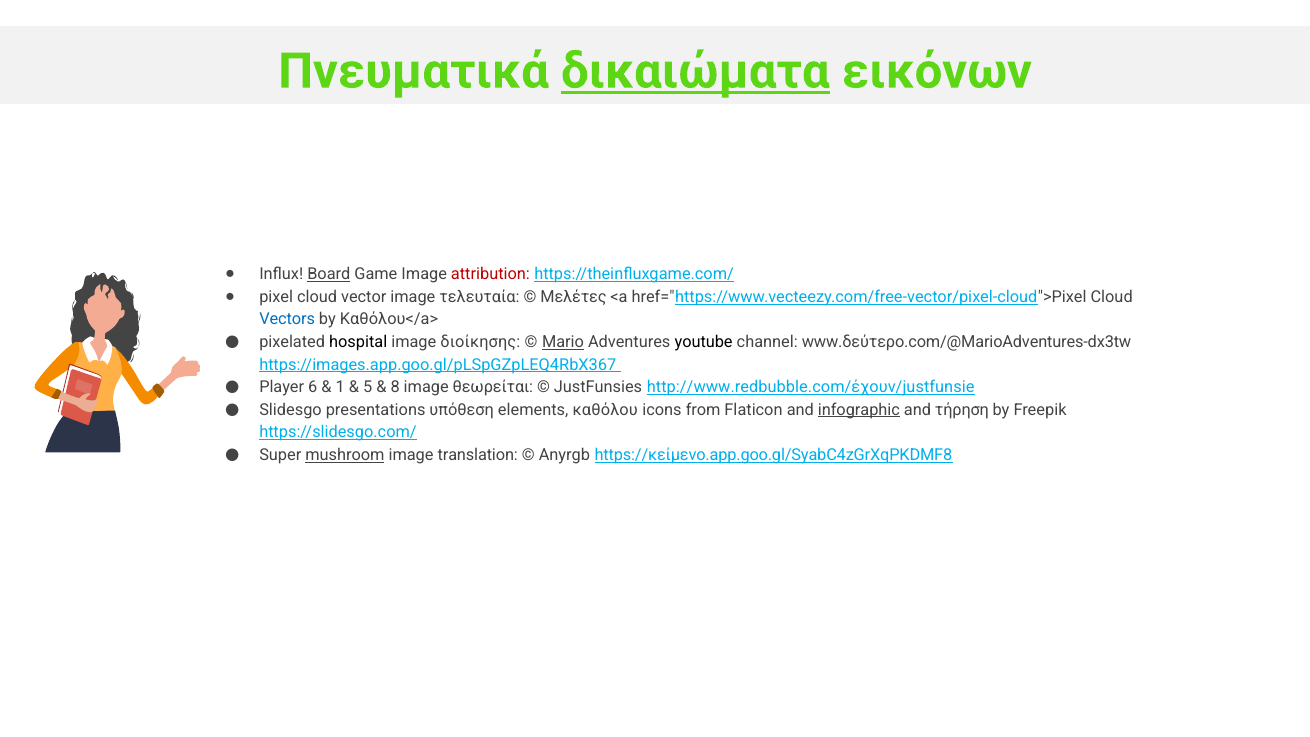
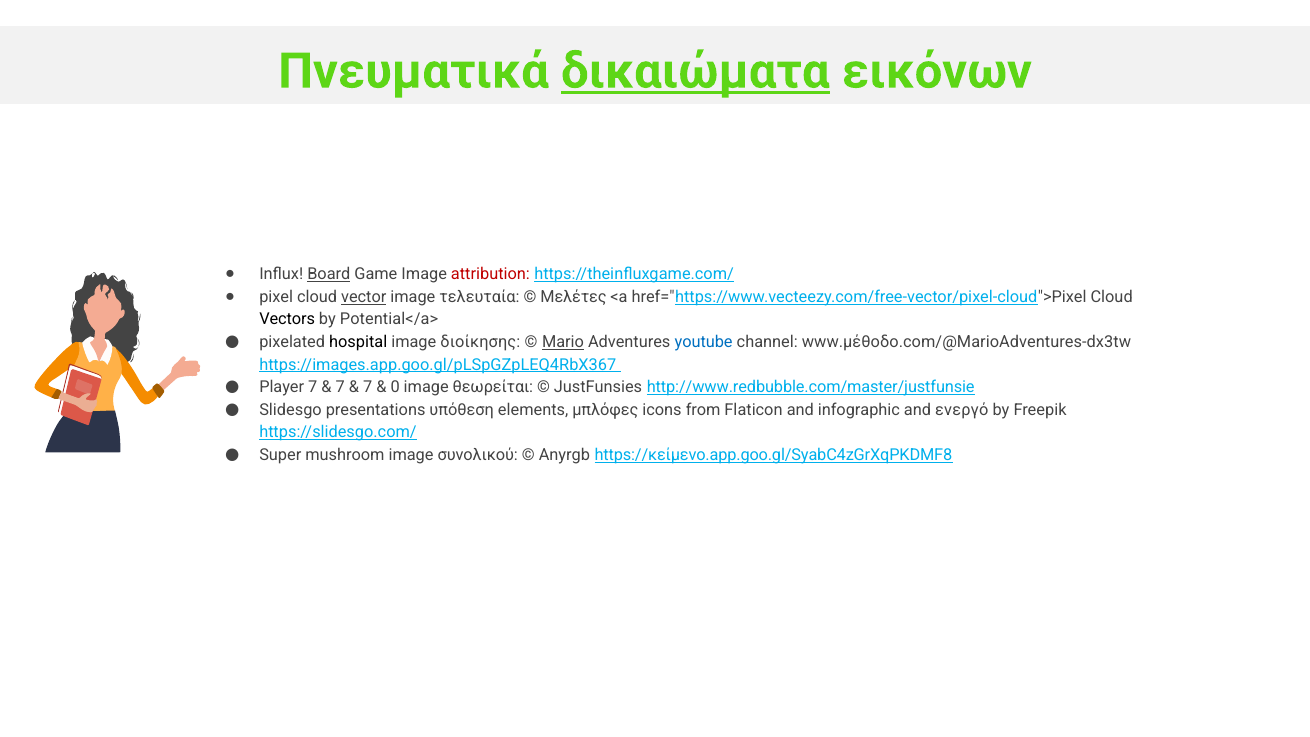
vector underline: none -> present
Vectors colour: blue -> black
Καθόλου</a>: Καθόλου</a> -> Potential</a>
youtube colour: black -> blue
www.δεύτερο.com/@MarioAdventures-dx3tw: www.δεύτερο.com/@MarioAdventures-dx3tw -> www.μέθοδο.com/@MarioAdventures-dx3tw
Player 6: 6 -> 7
1 at (340, 387): 1 -> 7
5 at (368, 387): 5 -> 7
8: 8 -> 0
http://www.redbubble.com/έχουν/justfunsie: http://www.redbubble.com/έχουν/justfunsie -> http://www.redbubble.com/master/justfunsie
καθόλου: καθόλου -> μπλόφες
infographic underline: present -> none
τήρηση: τήρηση -> ενεργό
mushroom underline: present -> none
translation: translation -> συνολικού
